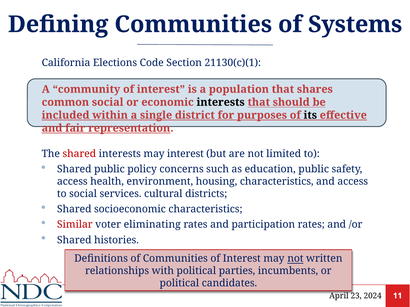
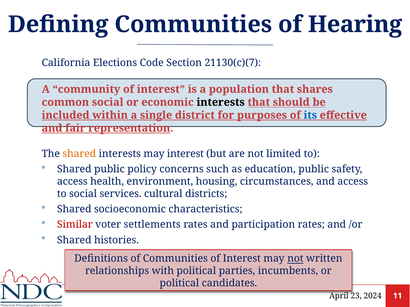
Systems: Systems -> Hearing
21130(c)(1: 21130(c)(1 -> 21130(c)(7
its colour: black -> blue
shared at (79, 154) colour: red -> orange
housing characteristics: characteristics -> circumstances
eliminating: eliminating -> settlements
